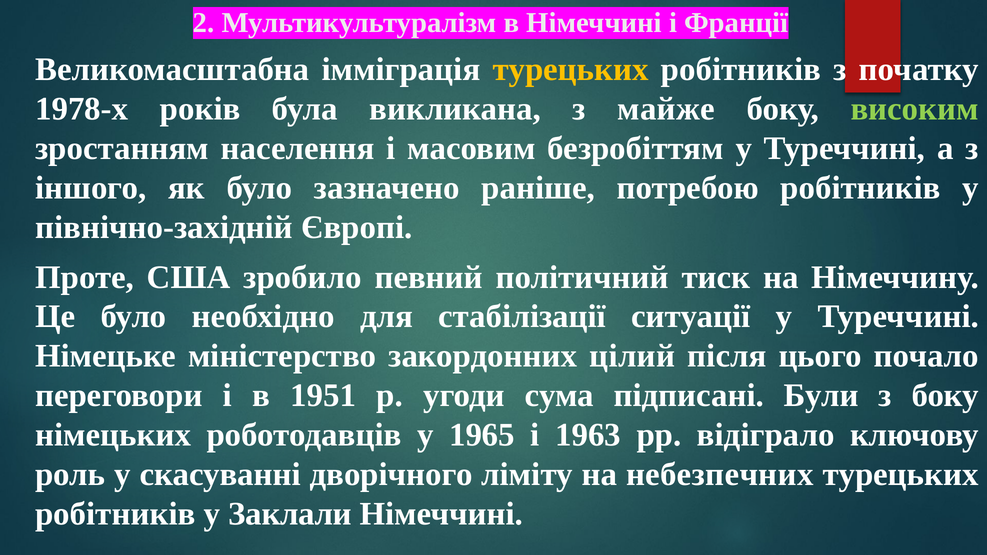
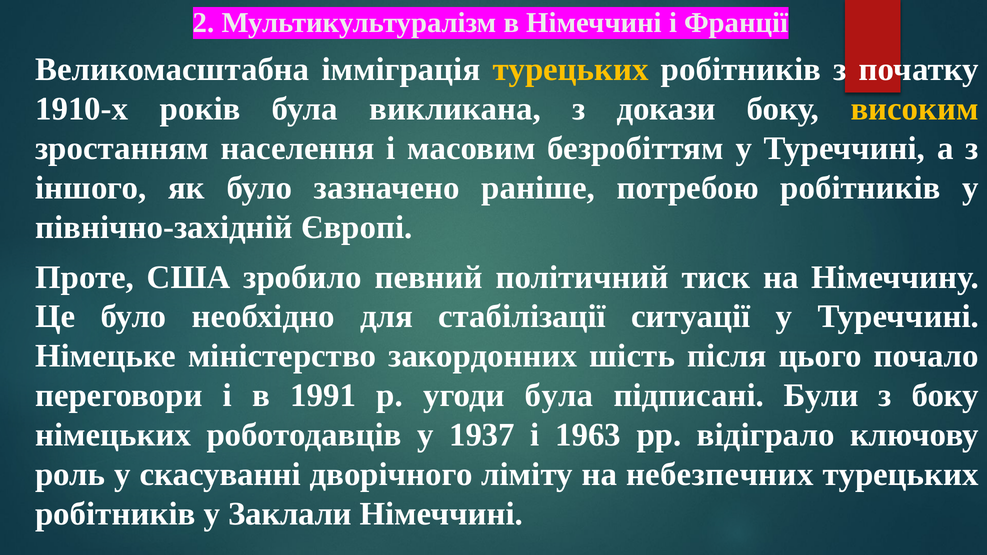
1978-х: 1978-х -> 1910-х
майже: майже -> докази
високим colour: light green -> yellow
цілий: цілий -> шість
1951: 1951 -> 1991
угоди сума: сума -> була
1965: 1965 -> 1937
